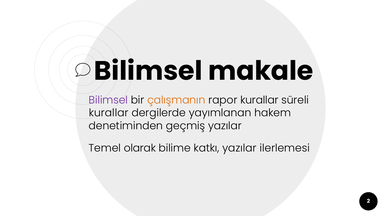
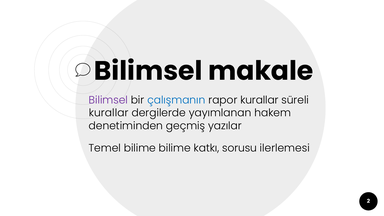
çalışmanın colour: orange -> blue
Temel olarak: olarak -> bilime
katkı yazılar: yazılar -> sorusu
